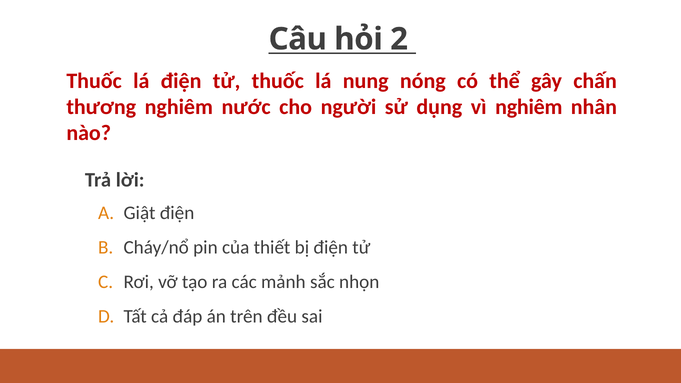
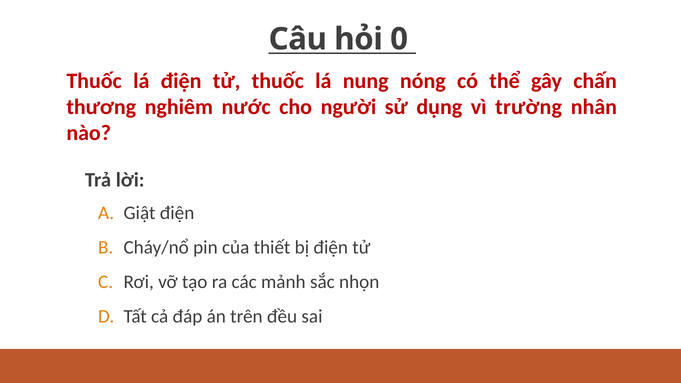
2: 2 -> 0
vì nghiêm: nghiêm -> trường
